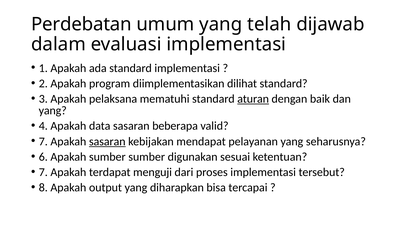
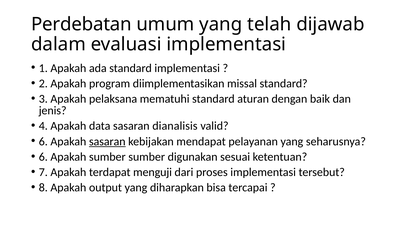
dilihat: dilihat -> missal
aturan underline: present -> none
yang at (53, 110): yang -> jenis
beberapa: beberapa -> dianalisis
7 at (43, 141): 7 -> 6
